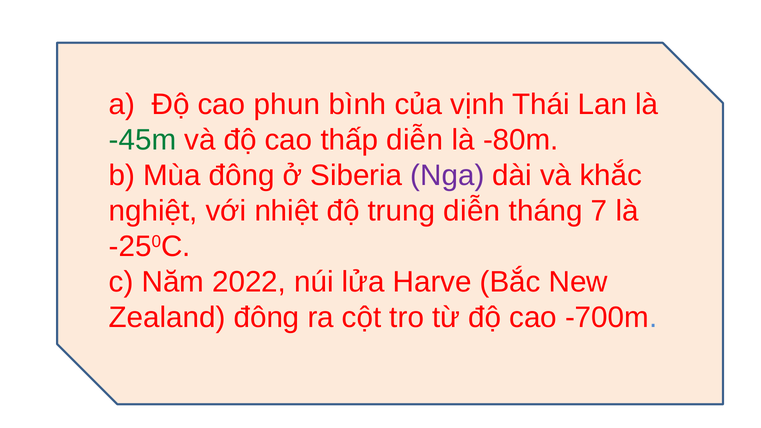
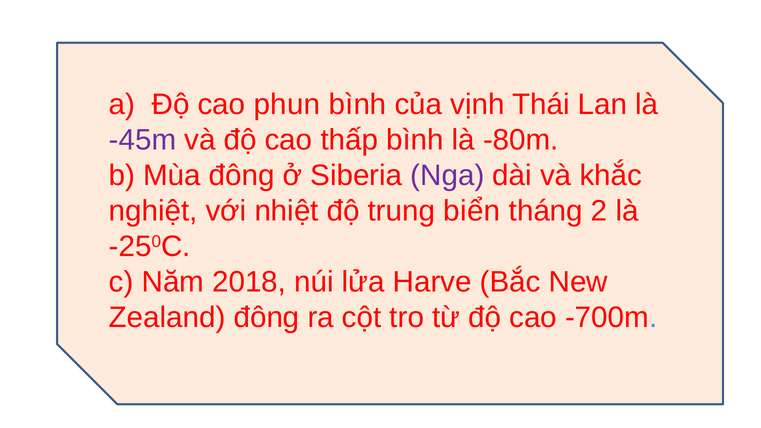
-45m colour: green -> purple
thấp diễn: diễn -> bình
trung diễn: diễn -> biển
7: 7 -> 2
2022: 2022 -> 2018
